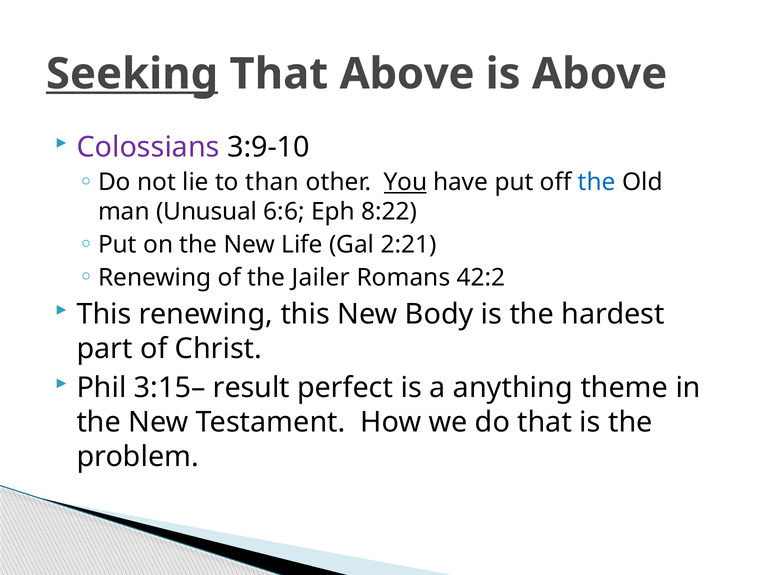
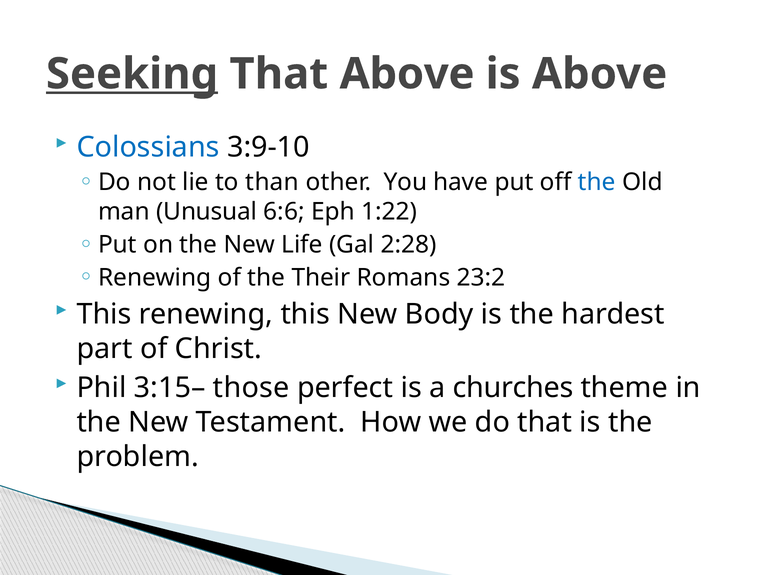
Colossians colour: purple -> blue
You underline: present -> none
8:22: 8:22 -> 1:22
2:21: 2:21 -> 2:28
Jailer: Jailer -> Their
42:2: 42:2 -> 23:2
result: result -> those
anything: anything -> churches
